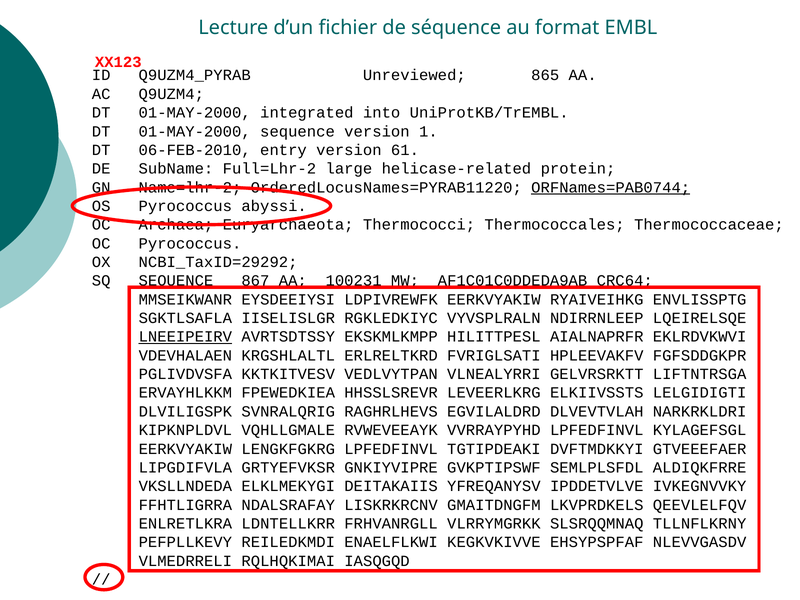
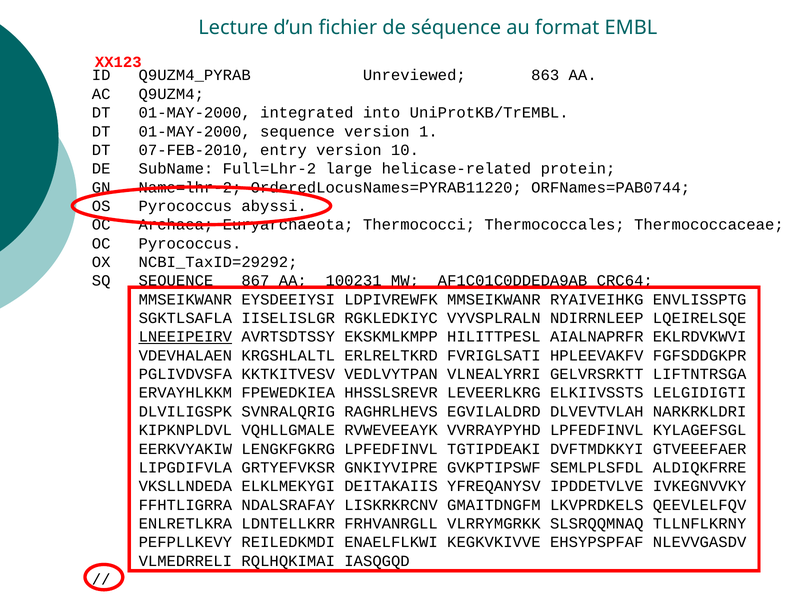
865: 865 -> 863
06-FEB-2010: 06-FEB-2010 -> 07-FEB-2010
61: 61 -> 10
ORFNames=PAB0744 underline: present -> none
LDPIVREWFK EERKVYAKIW: EERKVYAKIW -> MMSEIKWANR
